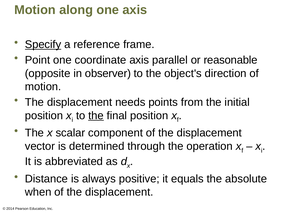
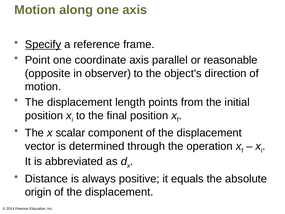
needs: needs -> length
the at (96, 115) underline: present -> none
when: when -> origin
